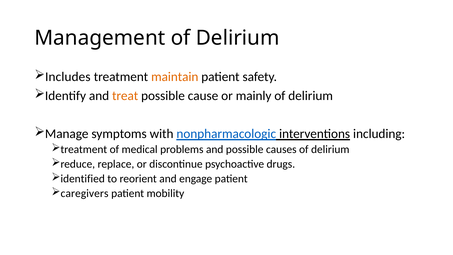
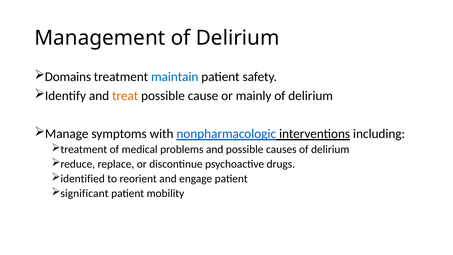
Includes: Includes -> Domains
maintain colour: orange -> blue
caregivers: caregivers -> significant
